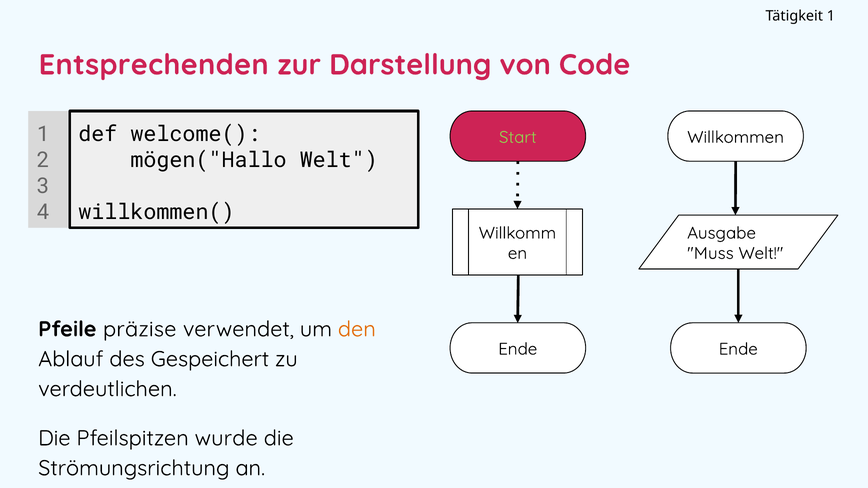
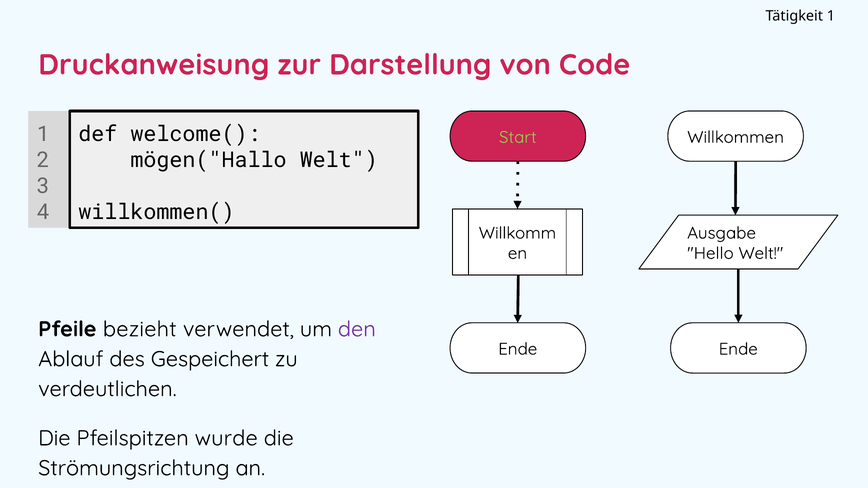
Entsprechenden: Entsprechenden -> Druckanweisung
Muss: Muss -> Hello
präzise: präzise -> bezieht
den colour: orange -> purple
